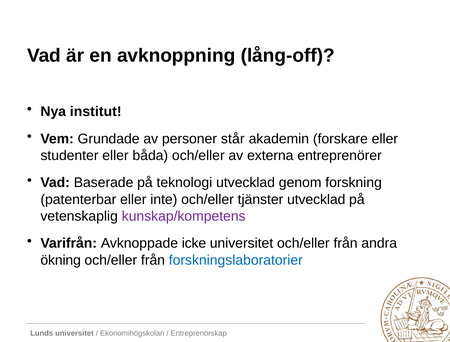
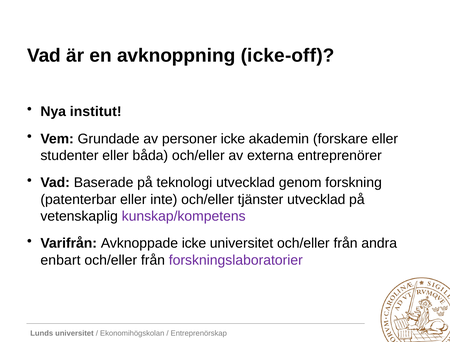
lång-off: lång-off -> icke-off
personer står: står -> icke
ökning: ökning -> enbart
forskningslaboratorier colour: blue -> purple
